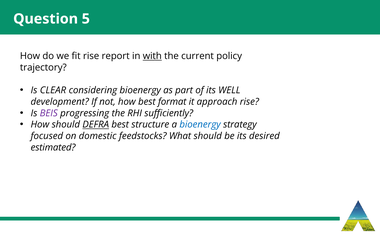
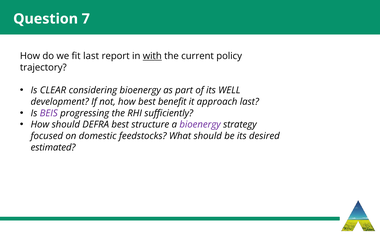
5: 5 -> 7
fit rise: rise -> last
format: format -> benefit
approach rise: rise -> last
DEFRA underline: present -> none
bioenergy at (200, 124) colour: blue -> purple
